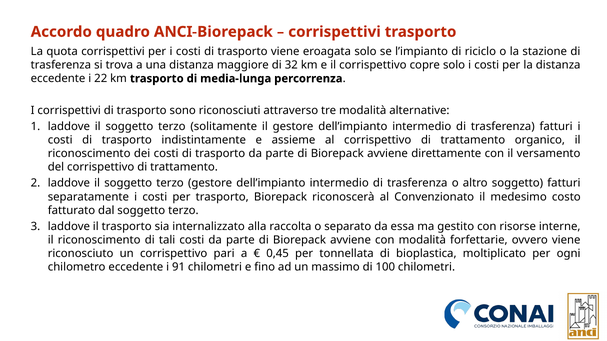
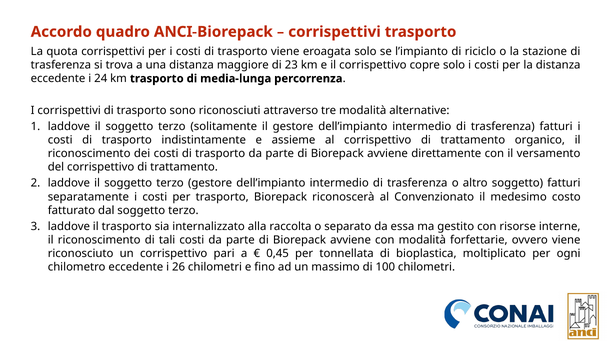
32: 32 -> 23
22: 22 -> 24
91: 91 -> 26
